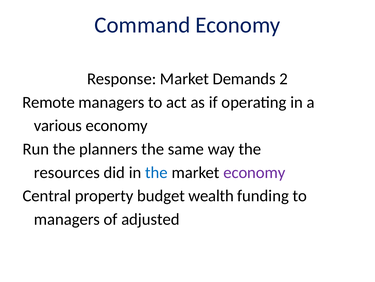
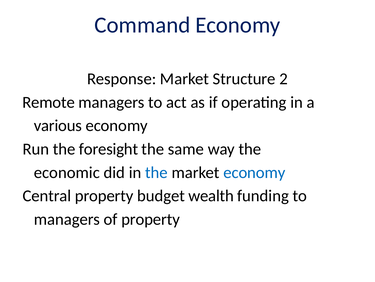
Demands: Demands -> Structure
planners: planners -> foresight
resources: resources -> economic
economy at (254, 172) colour: purple -> blue
of adjusted: adjusted -> property
